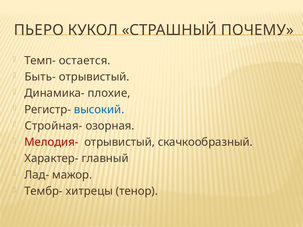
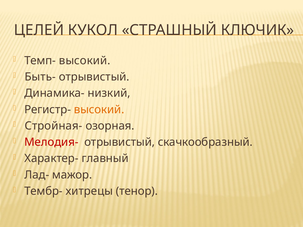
ПЬЕРО: ПЬЕРО -> ЦЕЛЕЙ
ПОЧЕМУ: ПОЧЕМУ -> КЛЮЧИК
Темп- остается: остается -> высокий
плохие: плохие -> низкий
высокий at (99, 110) colour: blue -> orange
